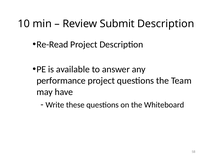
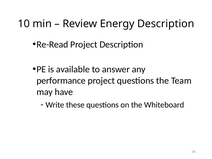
Submit: Submit -> Energy
